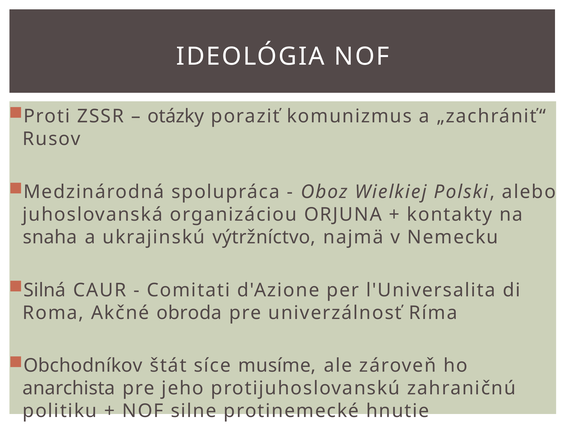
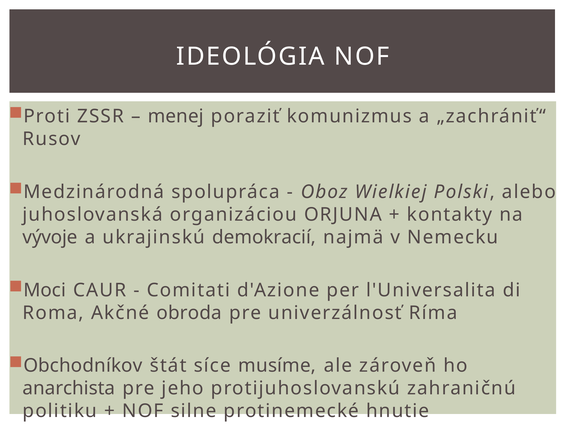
otázky: otázky -> menej
snaha: snaha -> vývoje
výtržníctvo: výtržníctvo -> demokracií
Silná: Silná -> Moci
